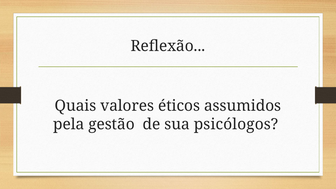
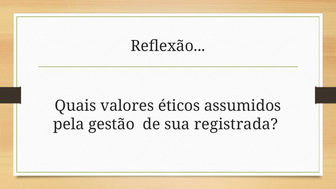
psicólogos: psicólogos -> registrada
